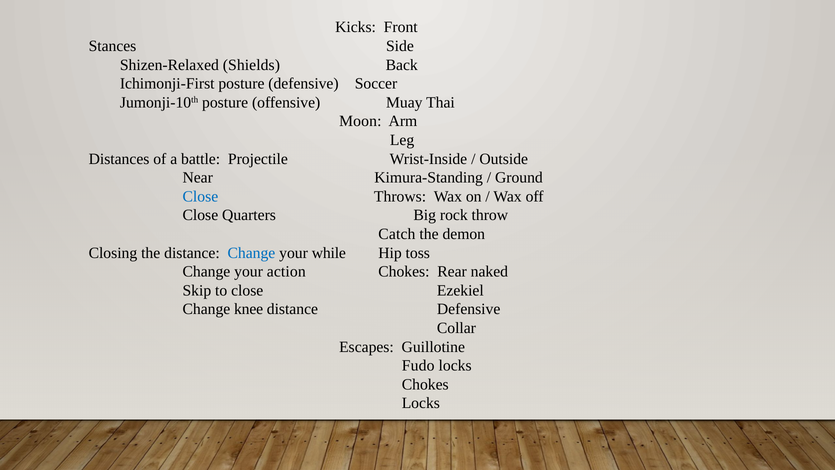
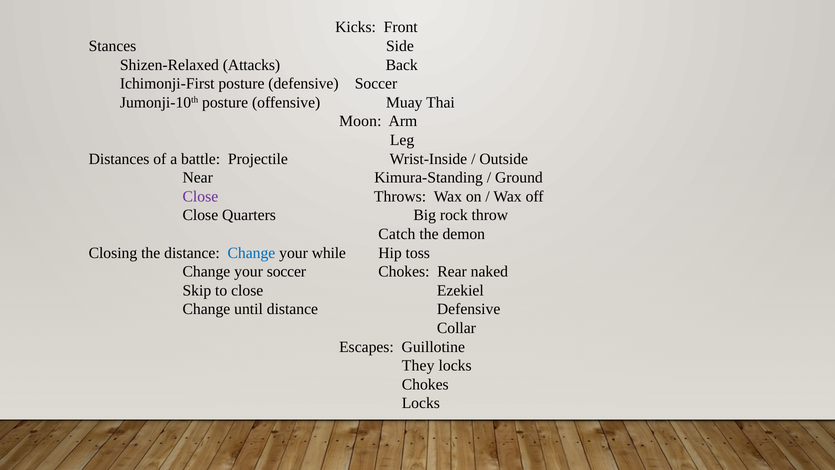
Shields: Shields -> Attacks
Close at (200, 196) colour: blue -> purple
your action: action -> soccer
knee: knee -> until
Fudo: Fudo -> They
